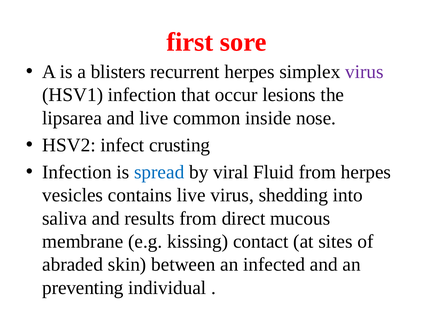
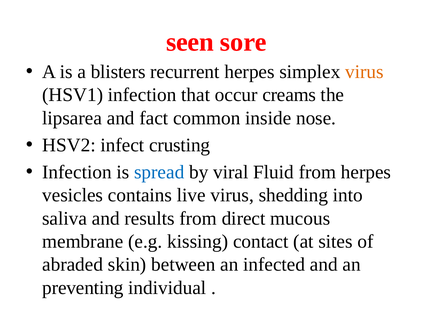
first: first -> seen
virus at (364, 72) colour: purple -> orange
lesions: lesions -> creams
and live: live -> fact
